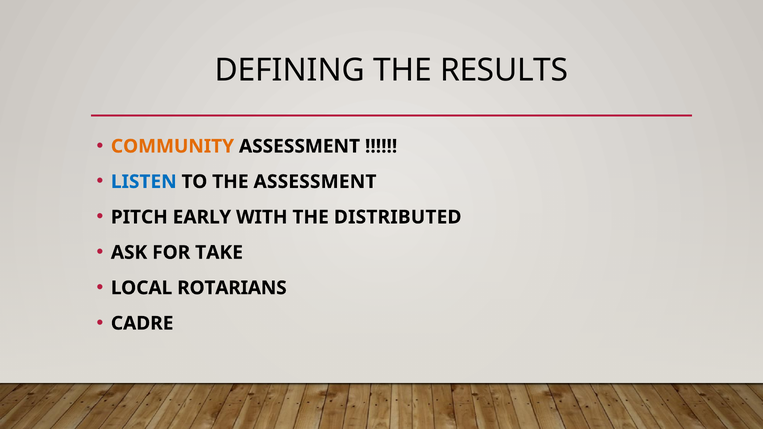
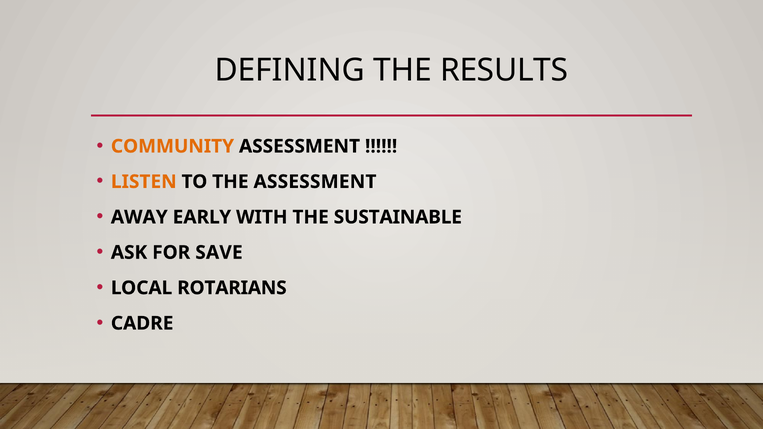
LISTEN colour: blue -> orange
PITCH: PITCH -> AWAY
DISTRIBUTED: DISTRIBUTED -> SUSTAINABLE
TAKE: TAKE -> SAVE
